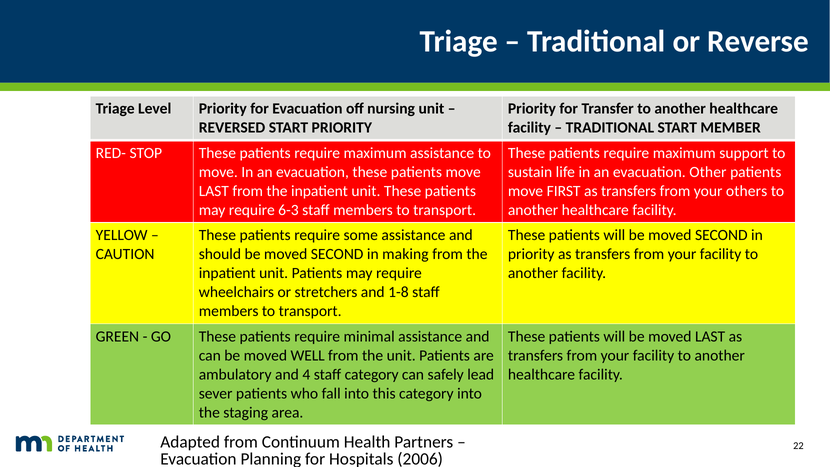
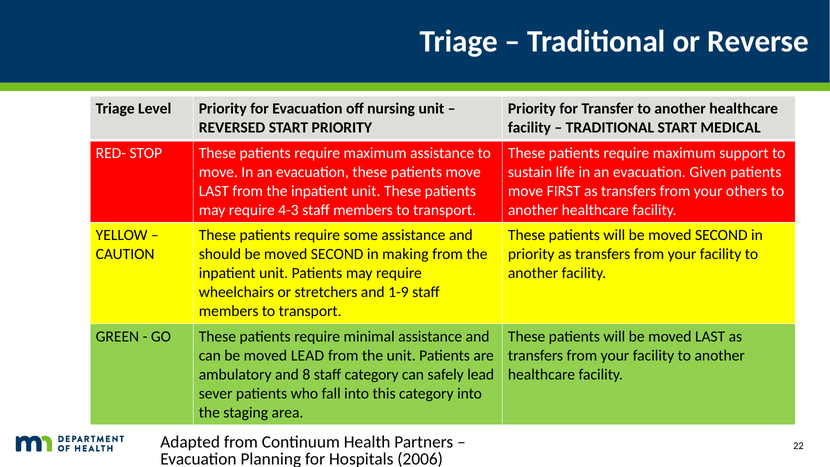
MEMBER: MEMBER -> MEDICAL
Other: Other -> Given
6-3: 6-3 -> 4-3
1-8: 1-8 -> 1-9
moved WELL: WELL -> LEAD
4: 4 -> 8
